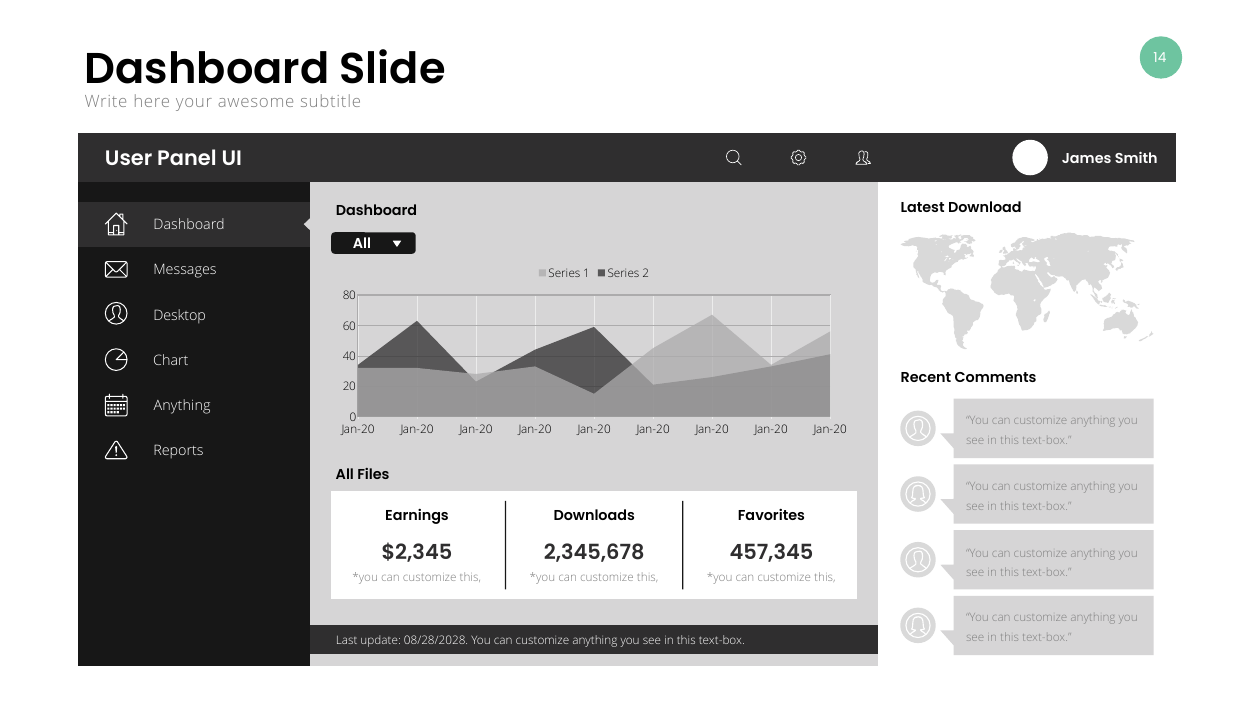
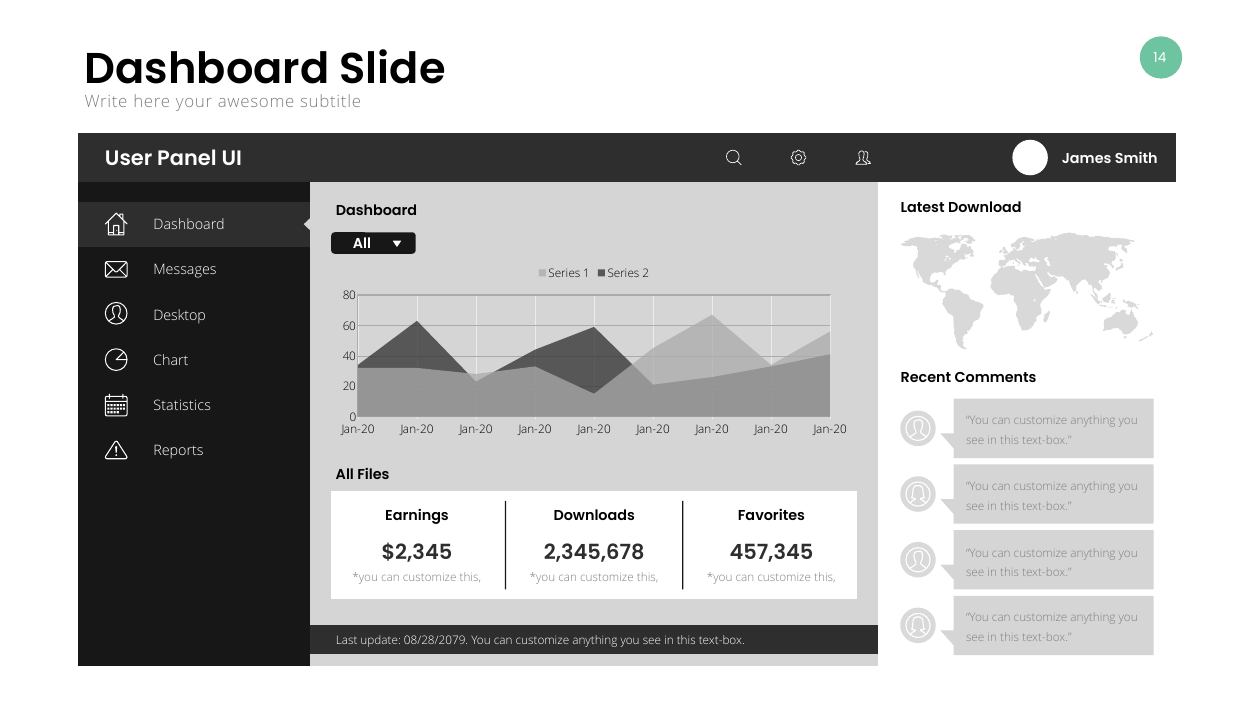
Anything at (182, 406): Anything -> Statistics
08/28/2028: 08/28/2028 -> 08/28/2079
